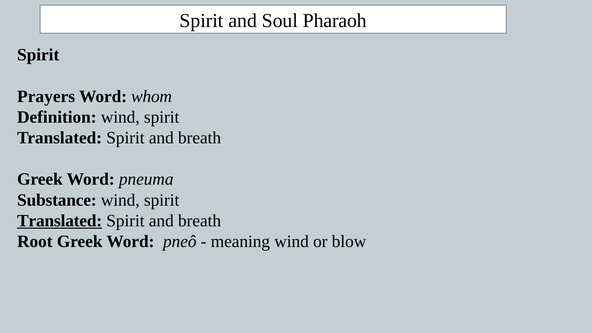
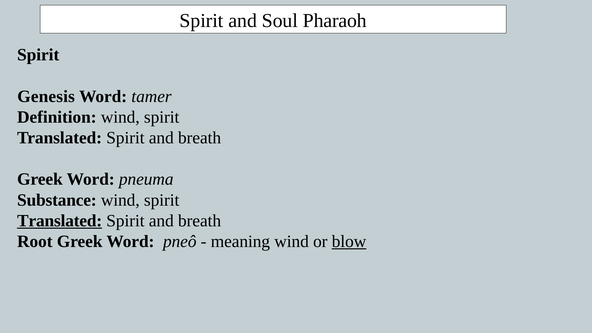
Prayers: Prayers -> Genesis
whom: whom -> tamer
blow underline: none -> present
